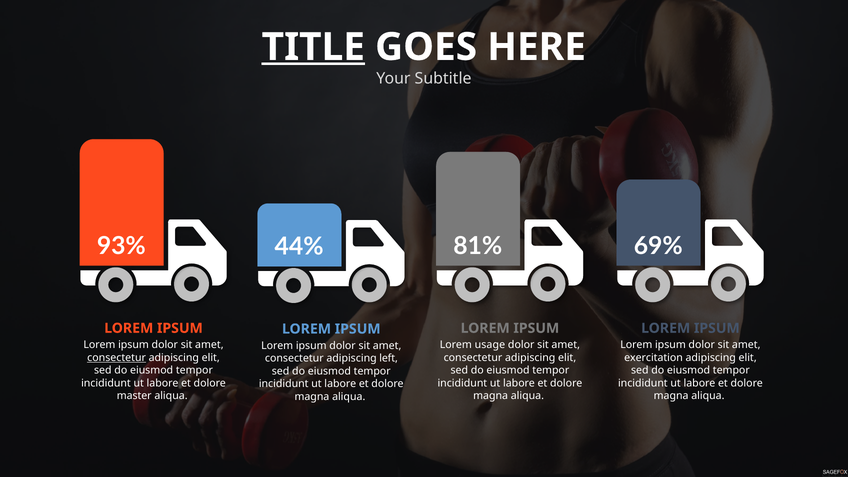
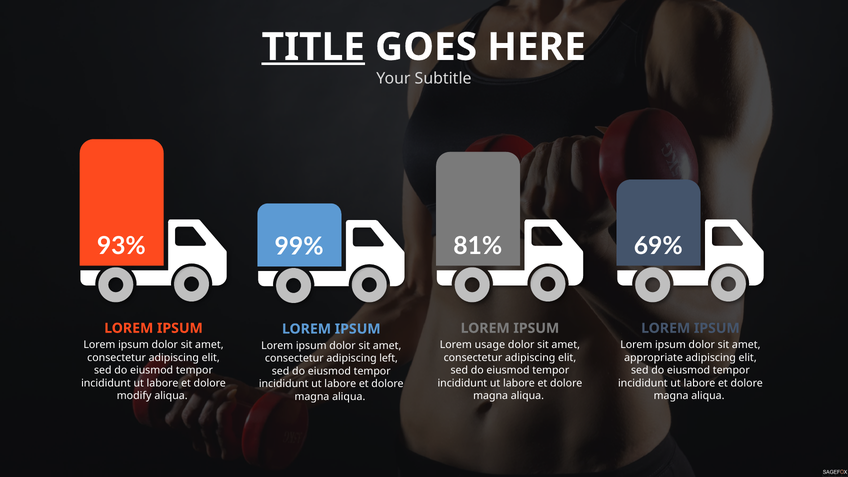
44%: 44% -> 99%
consectetur at (117, 358) underline: present -> none
exercitation: exercitation -> appropriate
master: master -> modify
